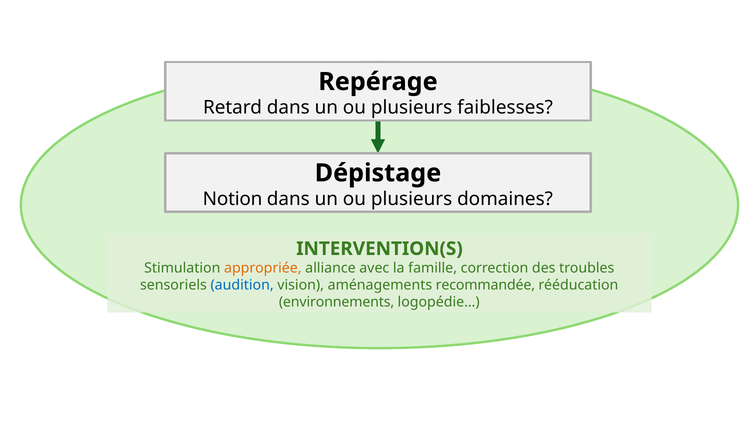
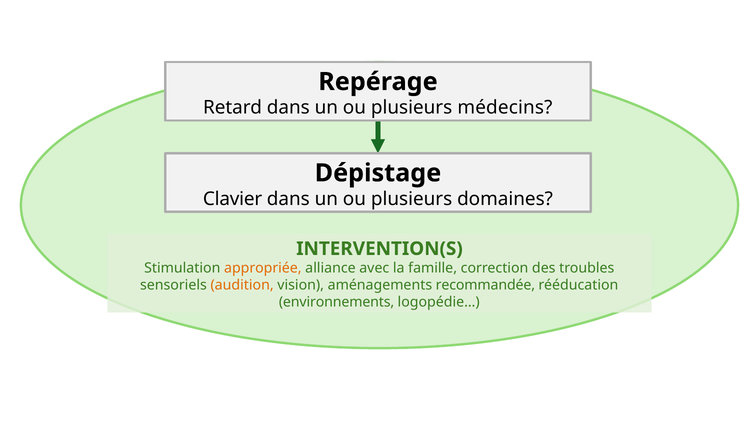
faiblesses: faiblesses -> médecins
Notion: Notion -> Clavier
audition colour: blue -> orange
